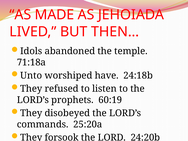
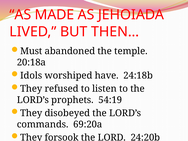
Idols: Idols -> Must
71:18a: 71:18a -> 20:18a
Unto: Unto -> Idols
60:19: 60:19 -> 54:19
25:20a: 25:20a -> 69:20a
